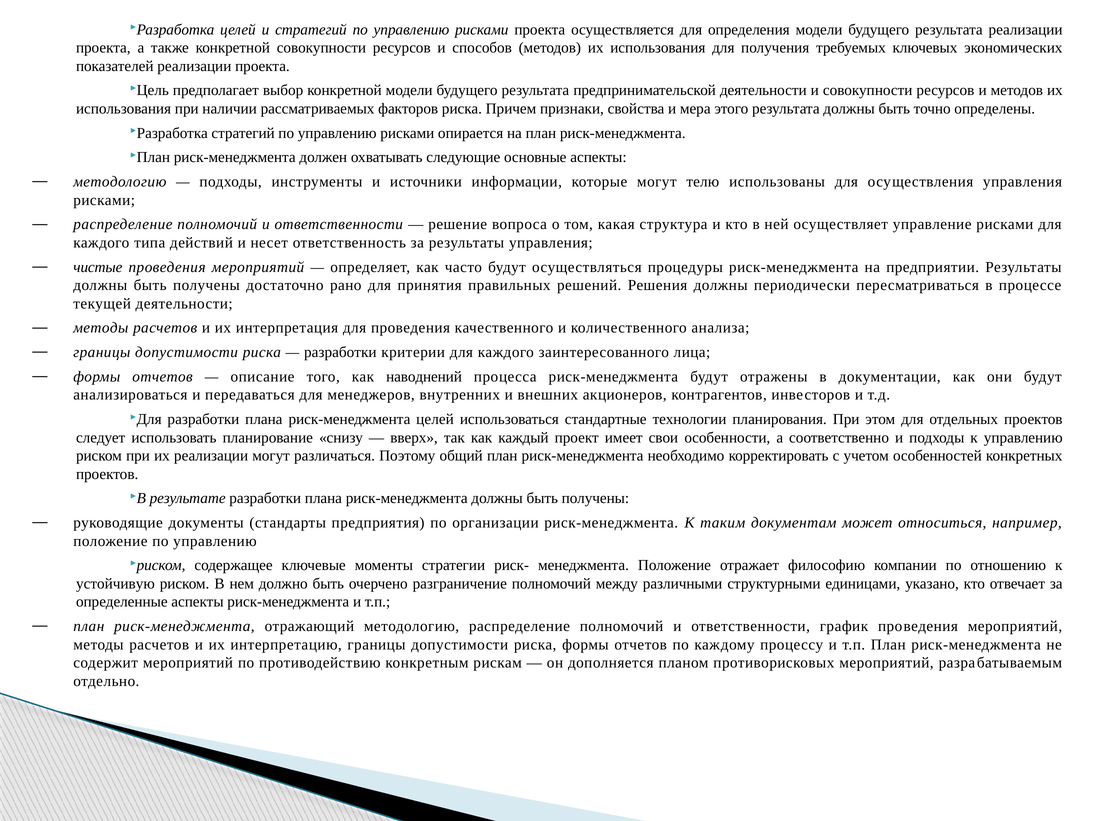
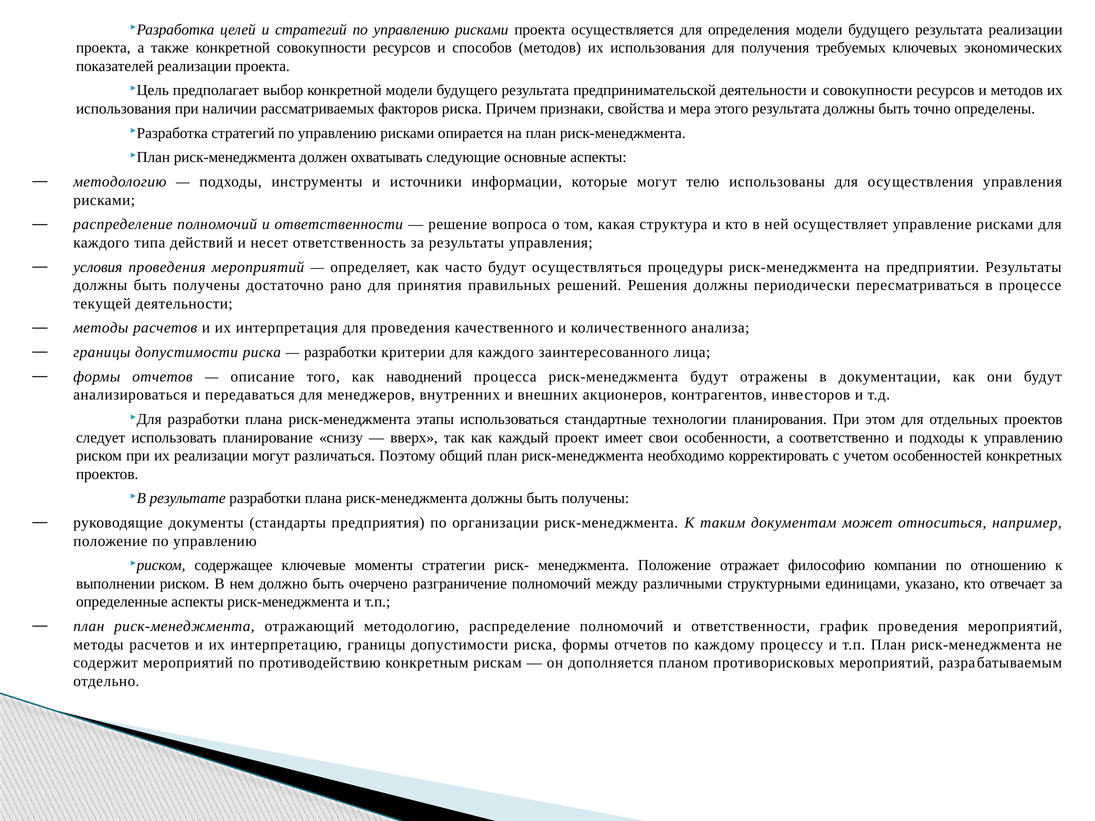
чистые: чистые -> условия
риск-менеджмента целей: целей -> этапы
устойчивую: устойчивую -> выполнении
